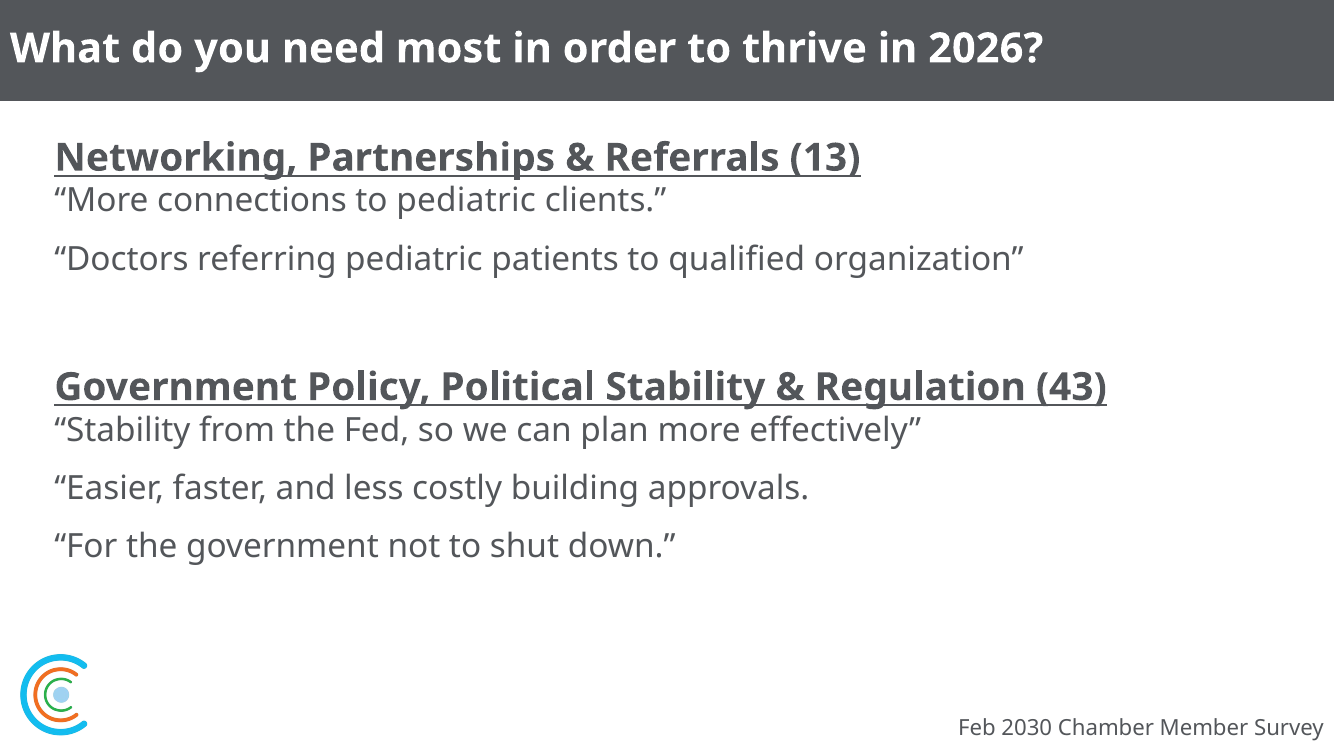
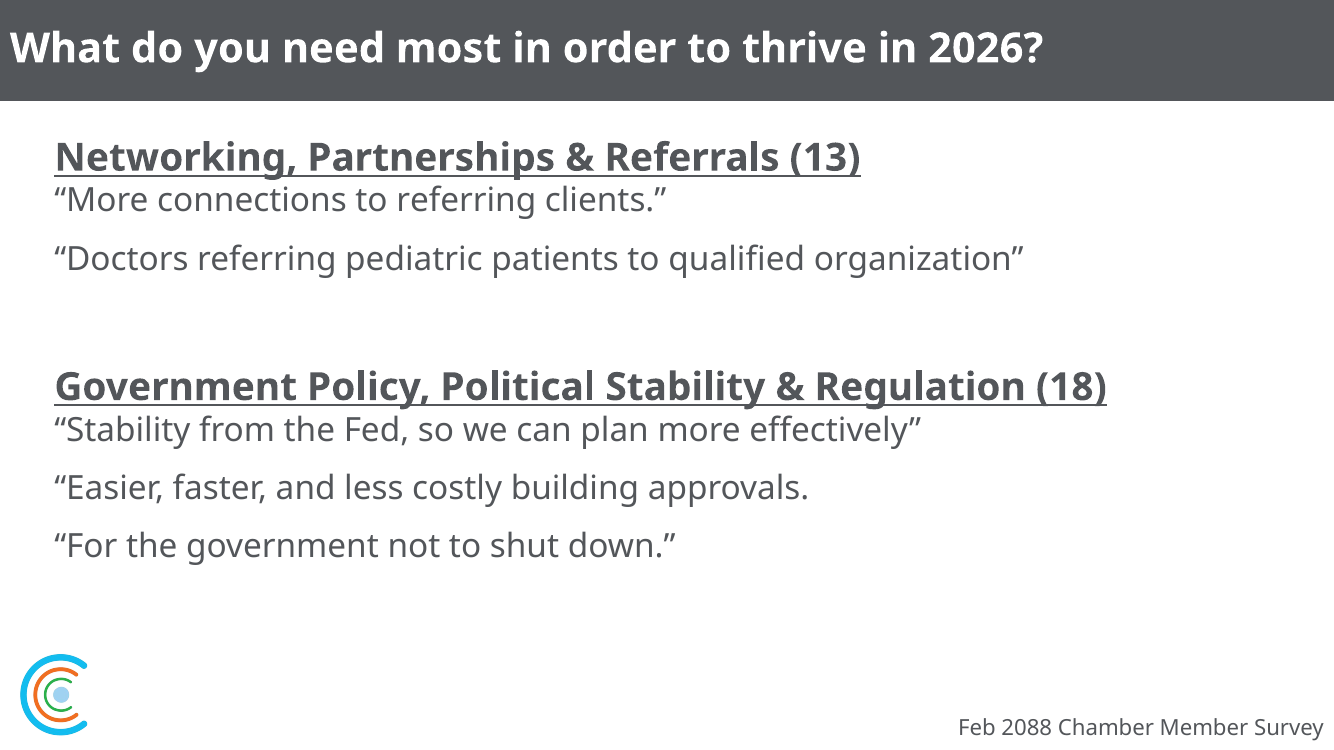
to pediatric: pediatric -> referring
43: 43 -> 18
2030: 2030 -> 2088
